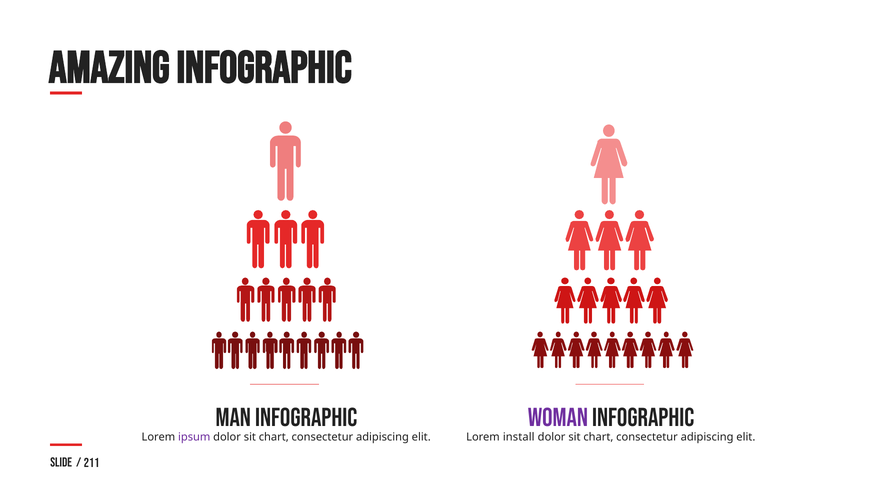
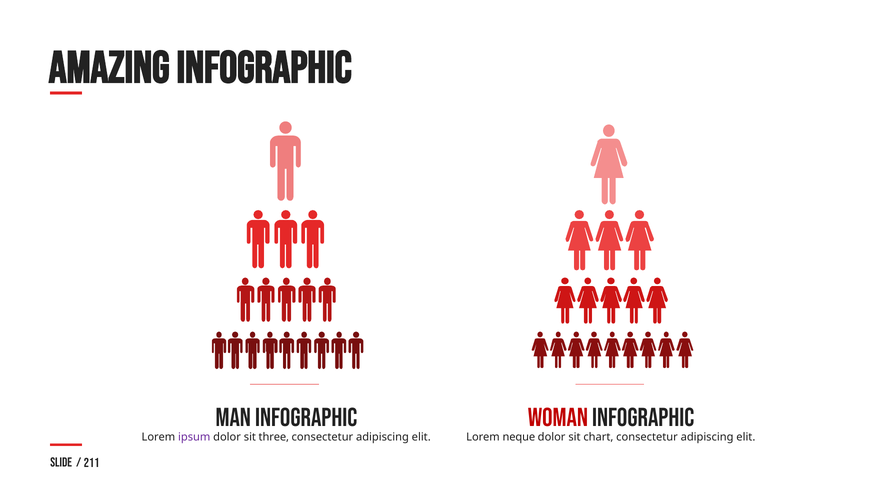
Woman colour: purple -> red
chart at (274, 437): chart -> three
install: install -> neque
